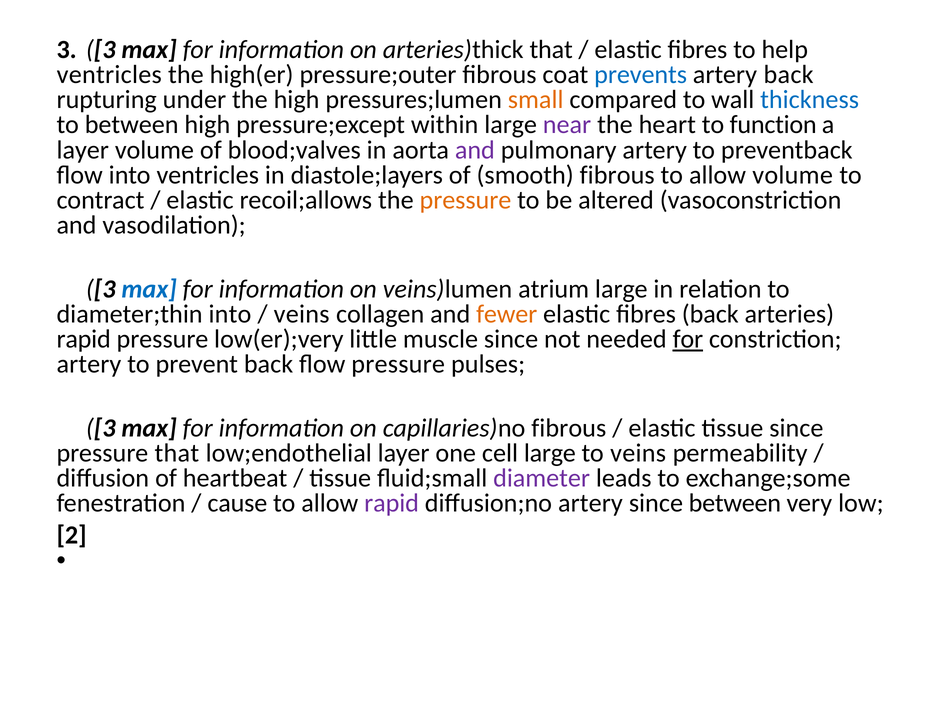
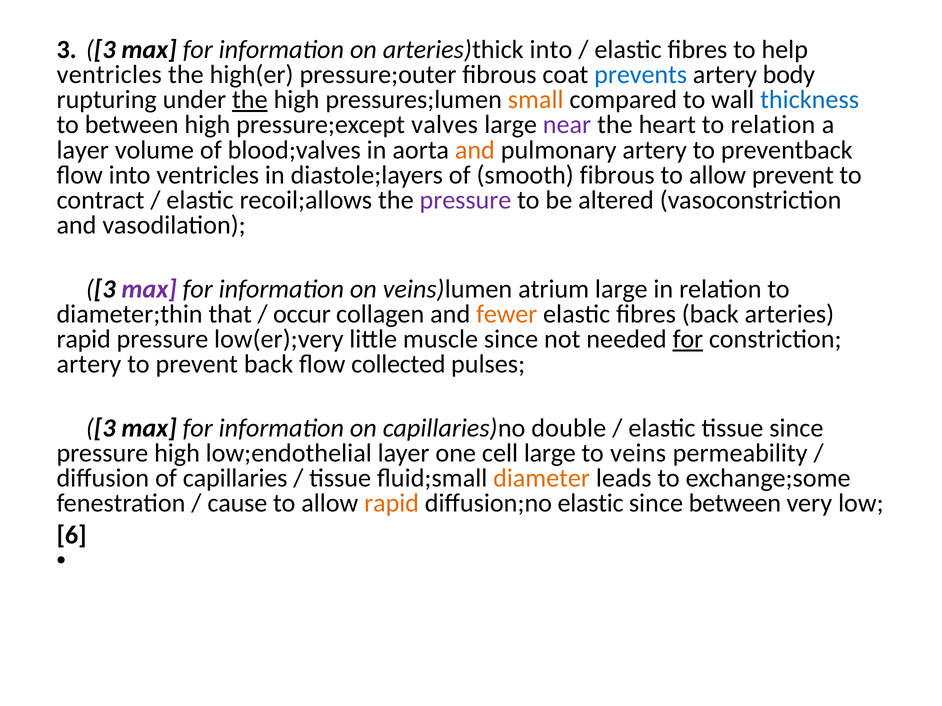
that at (551, 50): that -> into
artery back: back -> body
the at (250, 100) underline: none -> present
within: within -> valves
to function: function -> relation
and at (475, 150) colour: purple -> orange
allow volume: volume -> prevent
pressure at (465, 200) colour: orange -> purple
max at (149, 289) colour: blue -> purple
into at (230, 314): into -> that
veins at (302, 314): veins -> occur
flow pressure: pressure -> collected
fibrous at (569, 428): fibrous -> double
pressure that: that -> high
heartbeat: heartbeat -> capillaries
diameter colour: purple -> orange
rapid at (392, 504) colour: purple -> orange
artery at (590, 504): artery -> elastic
2: 2 -> 6
